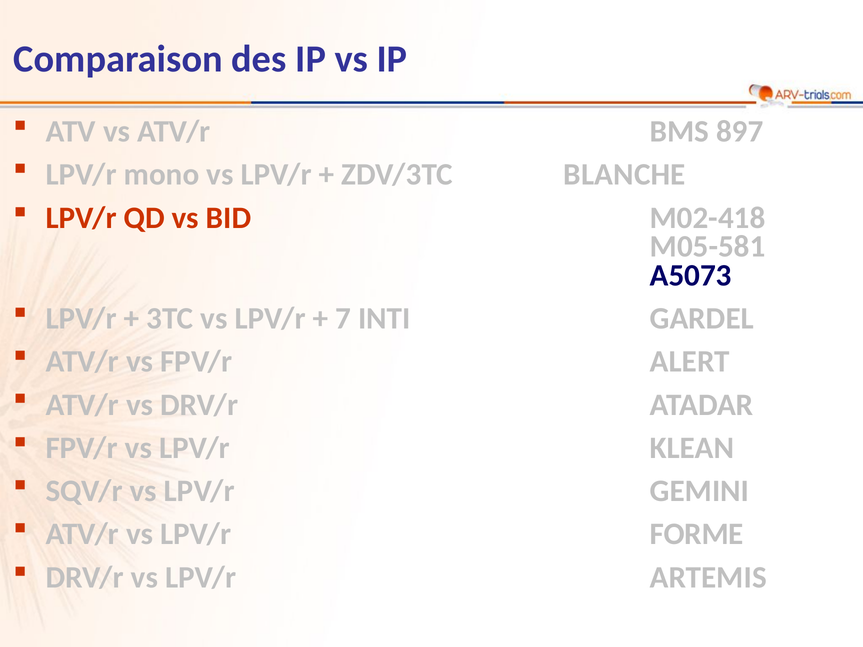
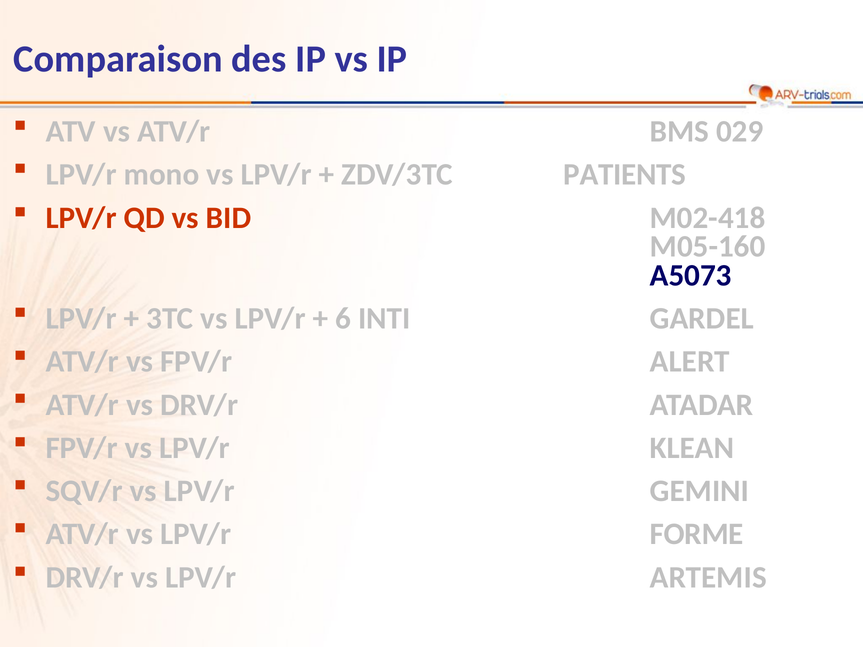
897: 897 -> 029
BLANCHE: BLANCHE -> PATIENTS
M05-581: M05-581 -> M05-160
7: 7 -> 6
